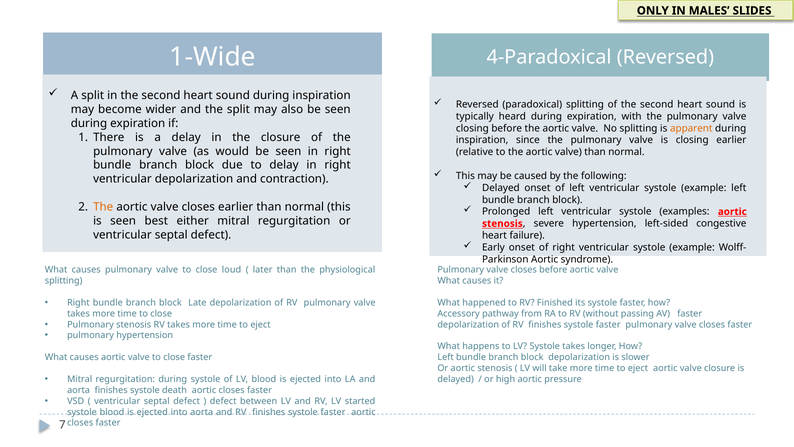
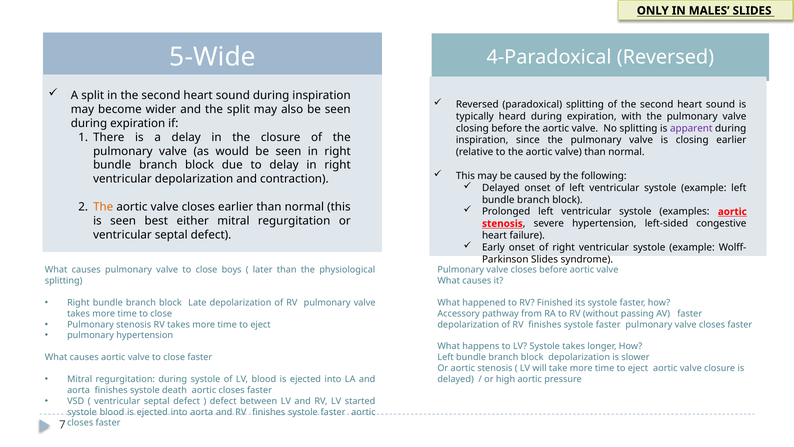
1-Wide: 1-Wide -> 5-Wide
apparent colour: orange -> purple
Aortic at (545, 259): Aortic -> Slides
loud: loud -> boys
